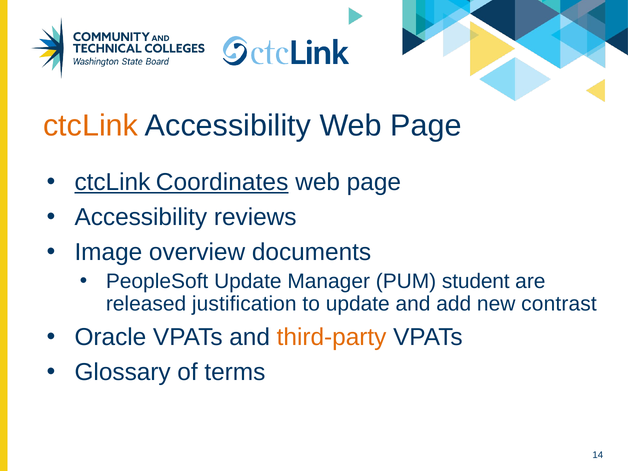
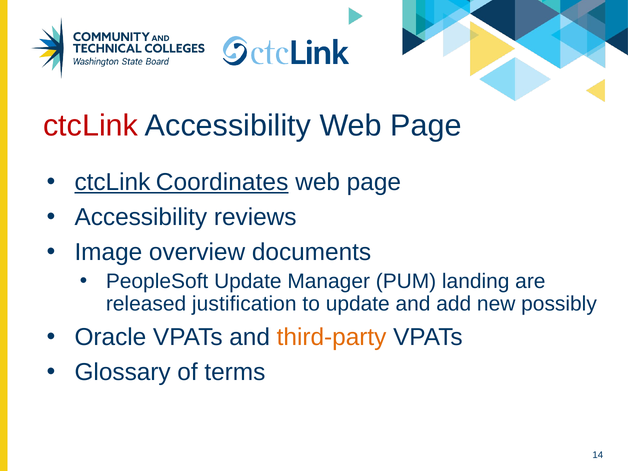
ctcLink at (91, 126) colour: orange -> red
student: student -> landing
contrast: contrast -> possibly
